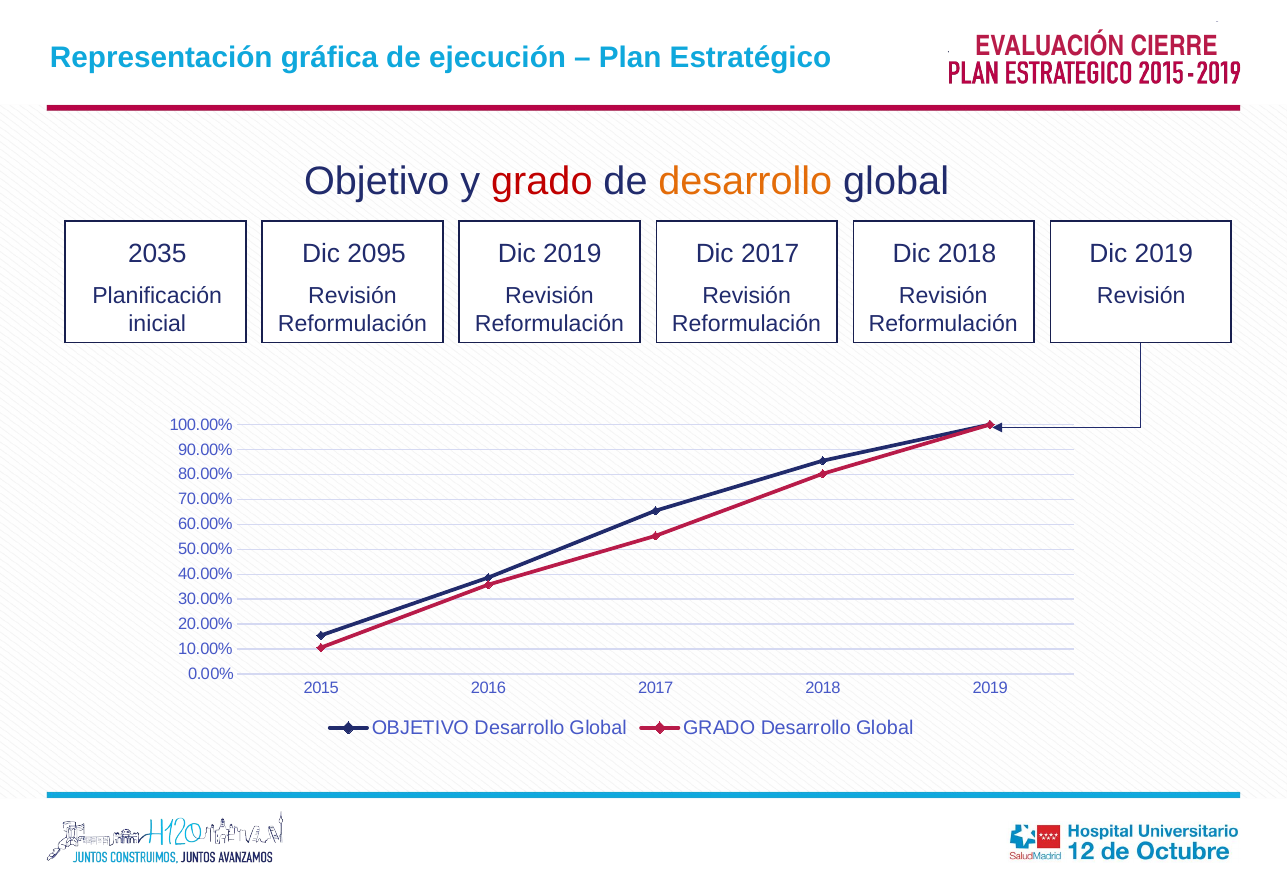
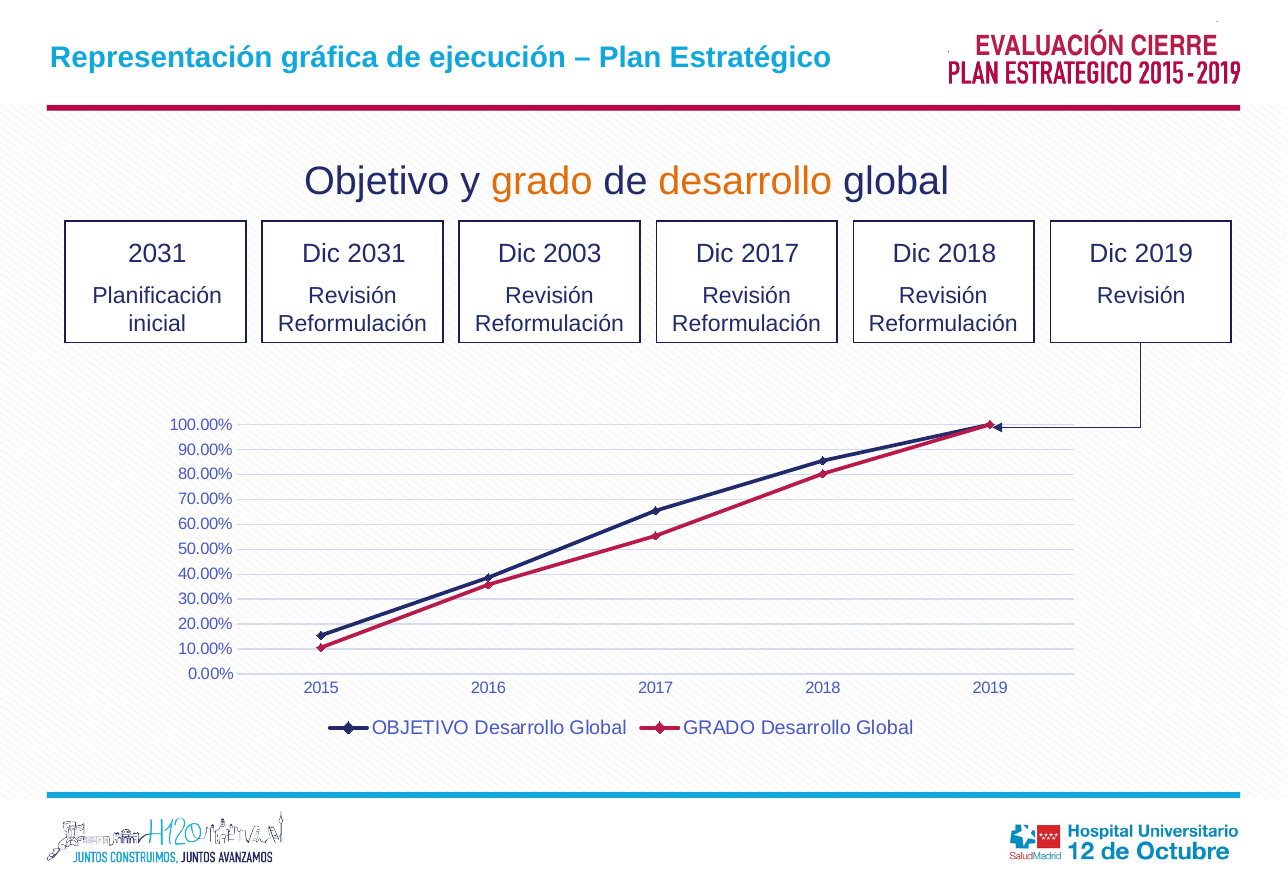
grado at (542, 181) colour: red -> orange
2035 at (157, 254): 2035 -> 2031
Dic 2095: 2095 -> 2031
2019 at (572, 254): 2019 -> 2003
